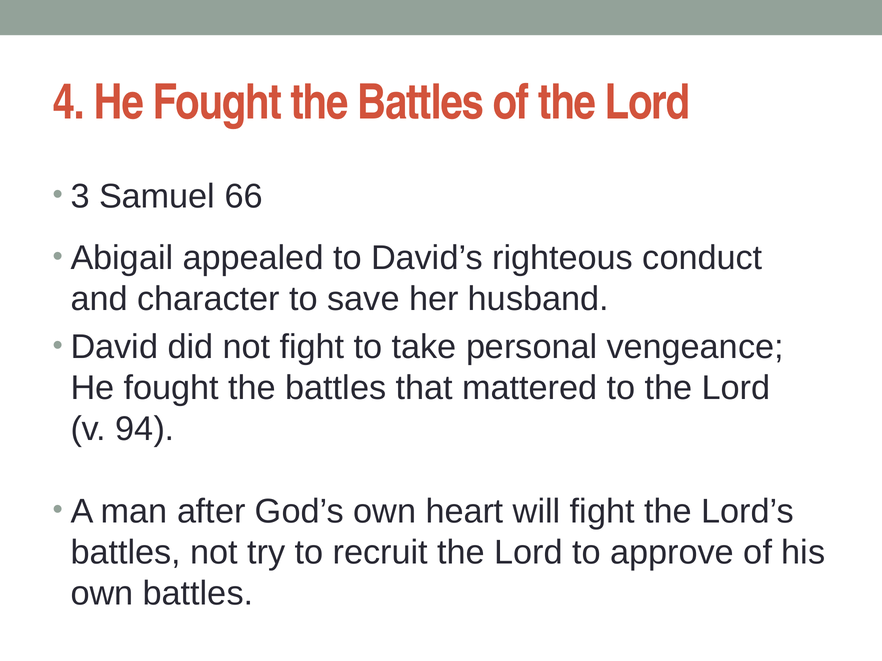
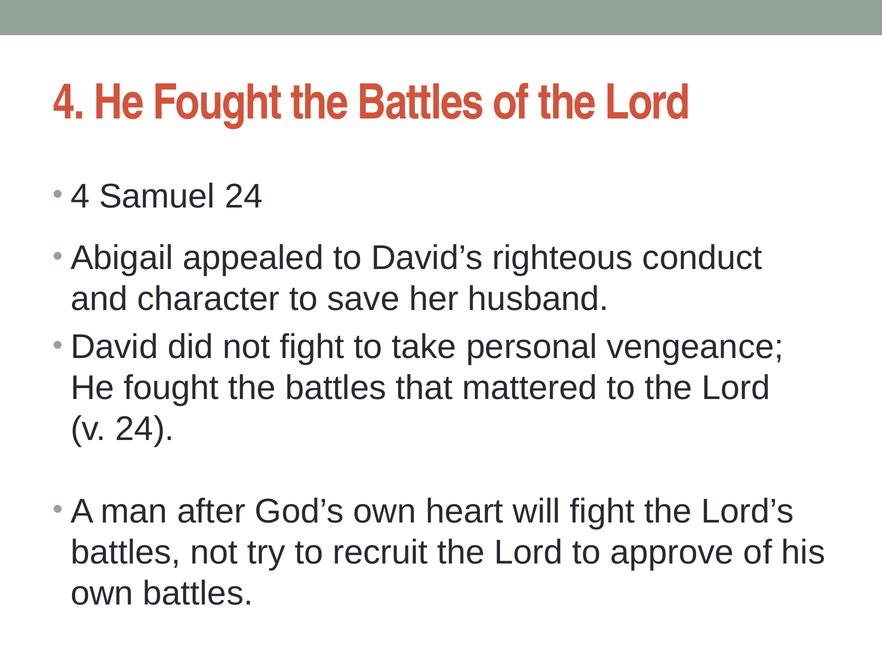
3 at (80, 196): 3 -> 4
Samuel 66: 66 -> 24
v 94: 94 -> 24
